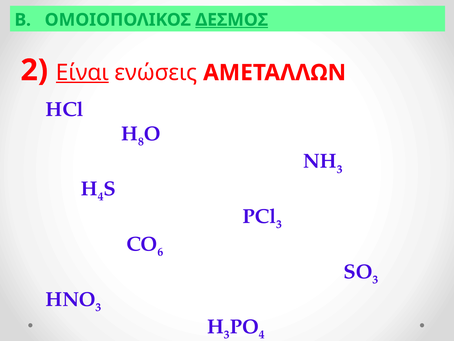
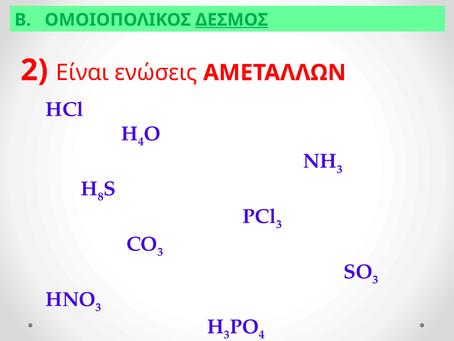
Είναι underline: present -> none
8 at (141, 141): 8 -> 4
4 at (101, 196): 4 -> 8
6 at (160, 252): 6 -> 3
